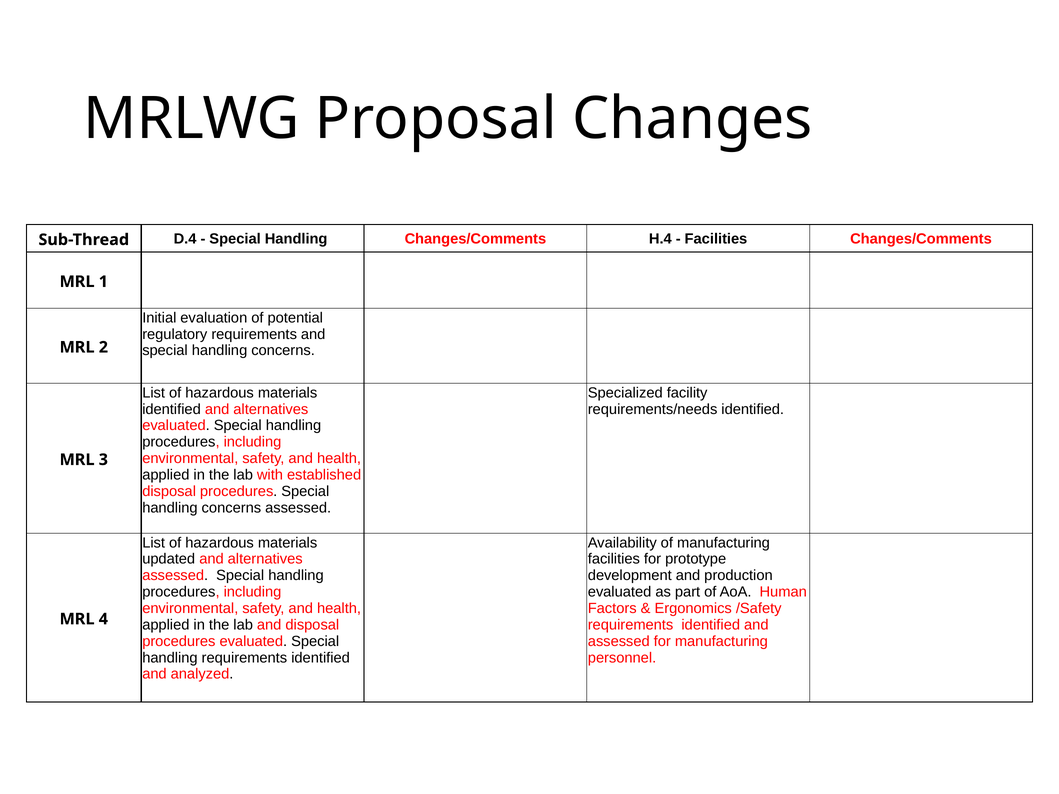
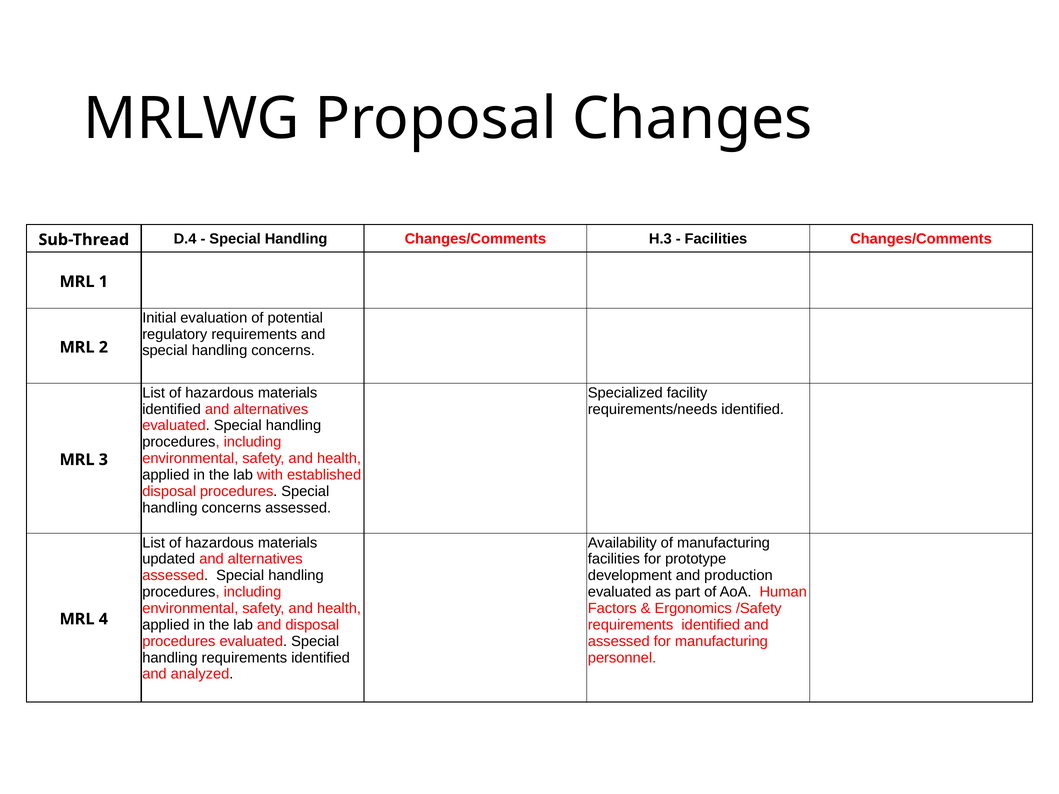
H.4: H.4 -> H.3
